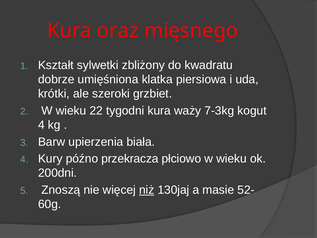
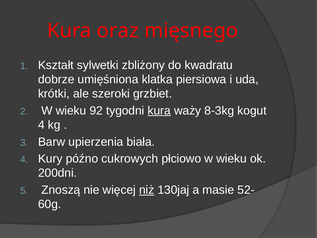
22: 22 -> 92
kura at (159, 110) underline: none -> present
7-3kg: 7-3kg -> 8-3kg
przekracza: przekracza -> cukrowych
